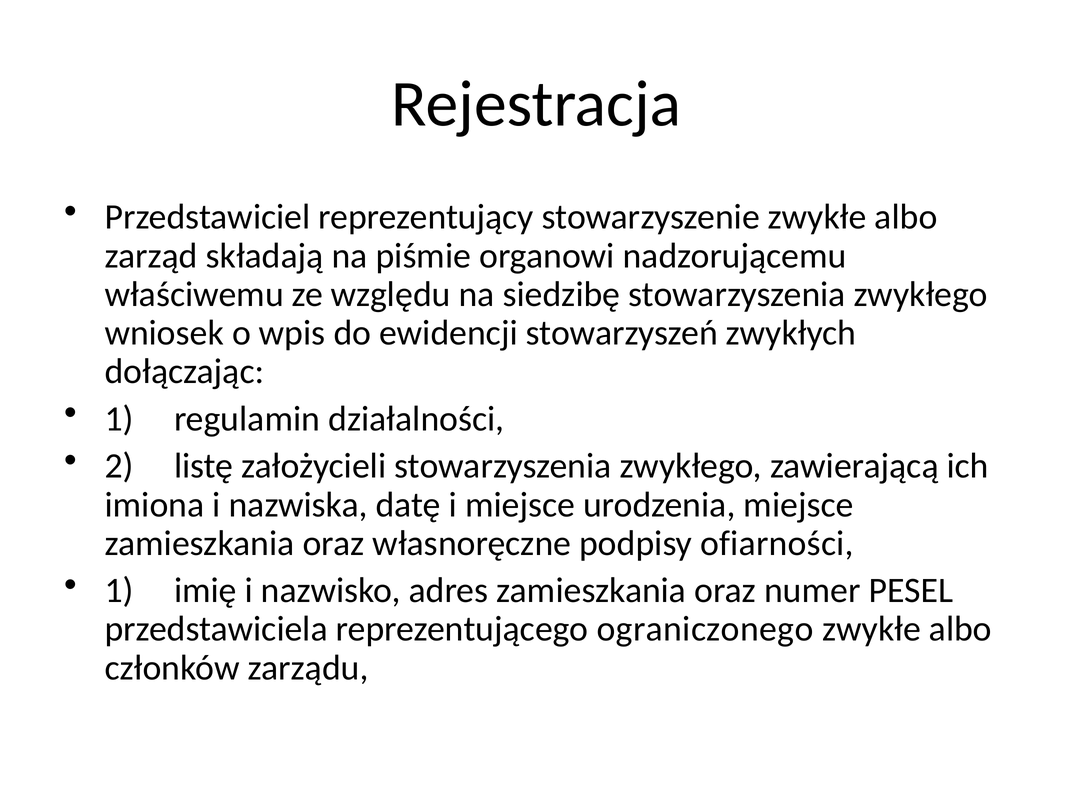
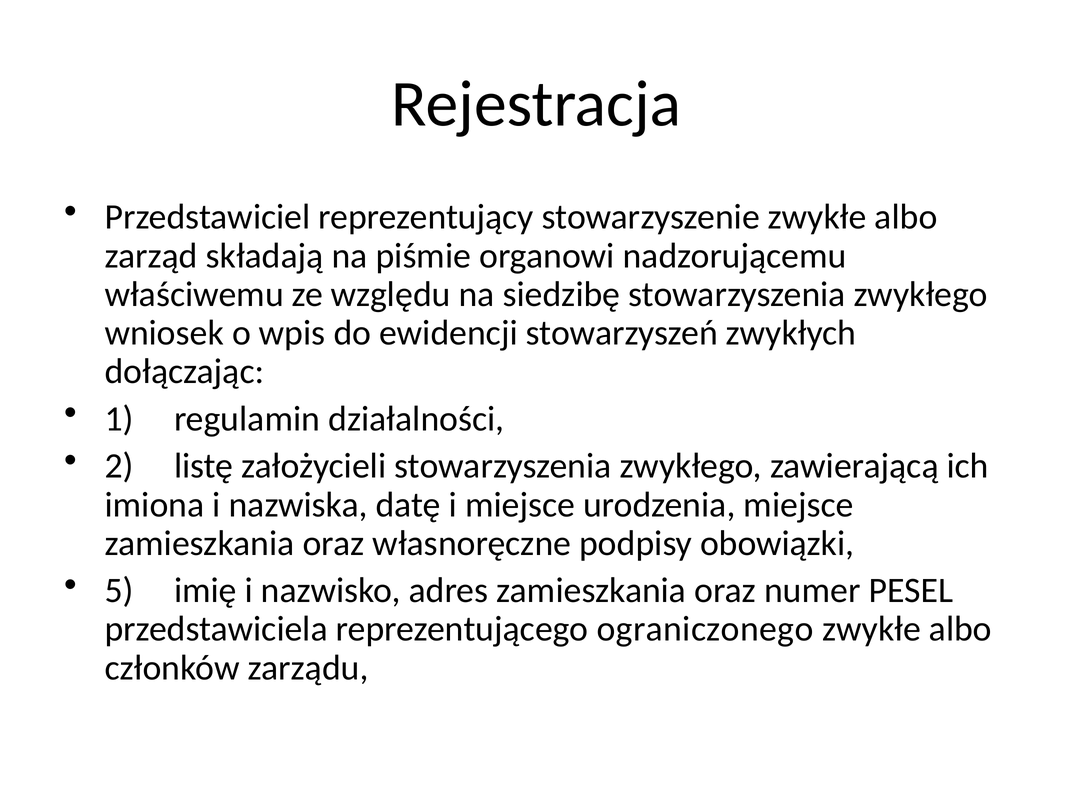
ofiarności: ofiarności -> obowiązki
1 at (119, 590): 1 -> 5
